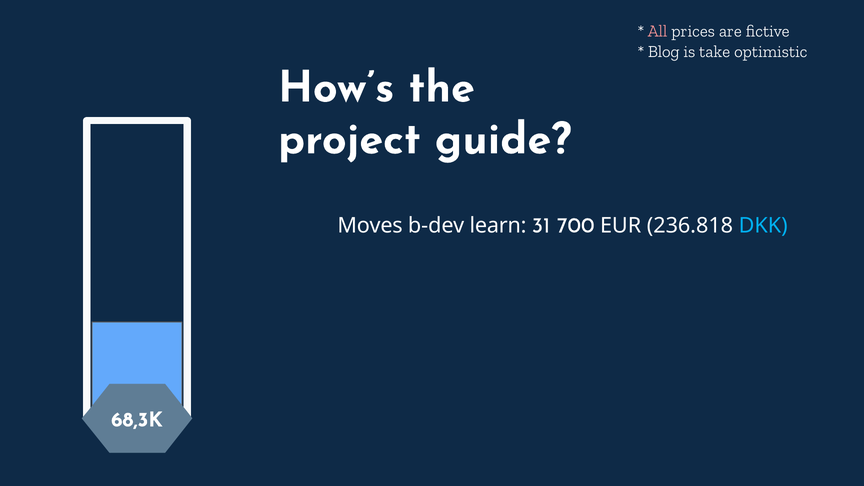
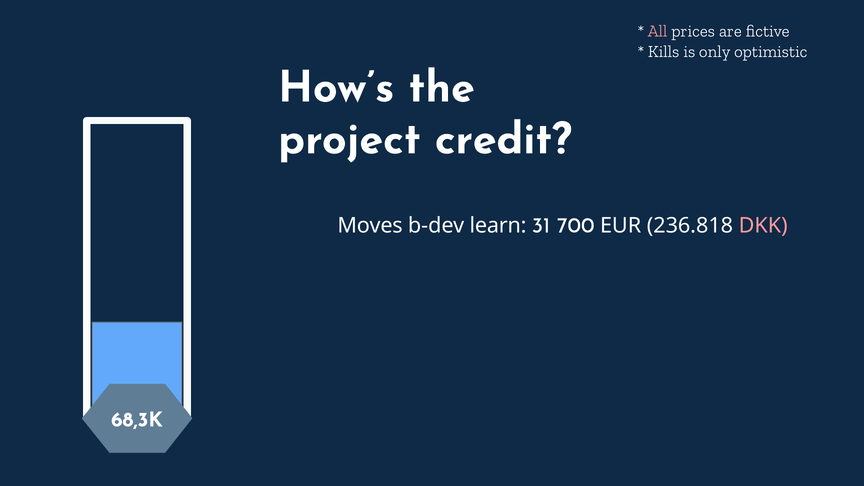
Blog: Blog -> Kills
take: take -> only
guide: guide -> credit
DKK colour: light blue -> pink
